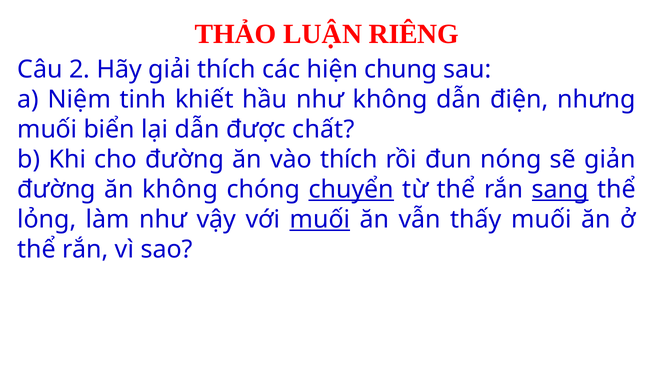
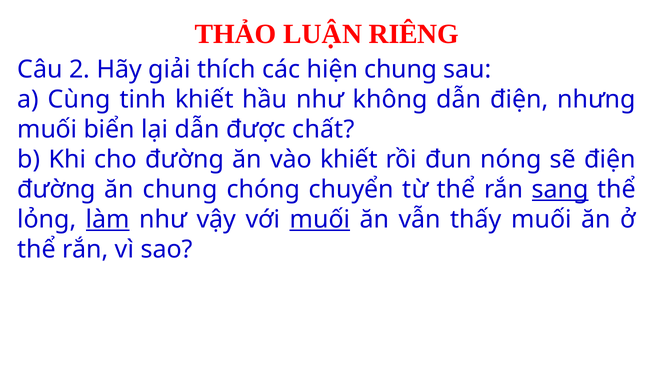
Niệm: Niệm -> Cùng
vào thích: thích -> khiết
sẽ giản: giản -> điện
ăn không: không -> chung
chuyển underline: present -> none
làm underline: none -> present
